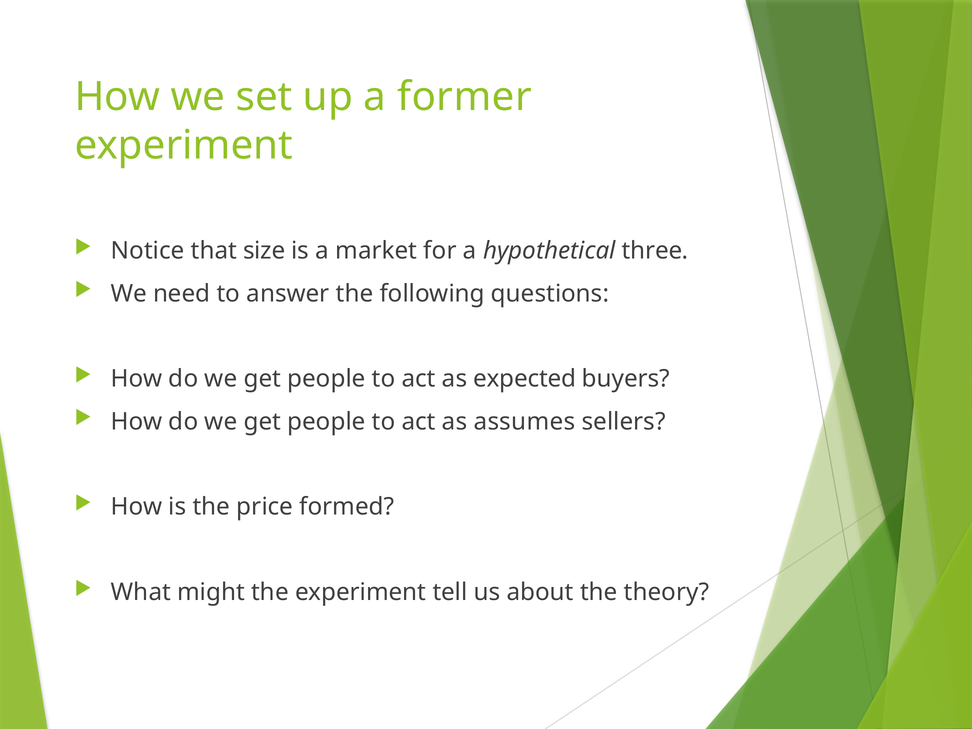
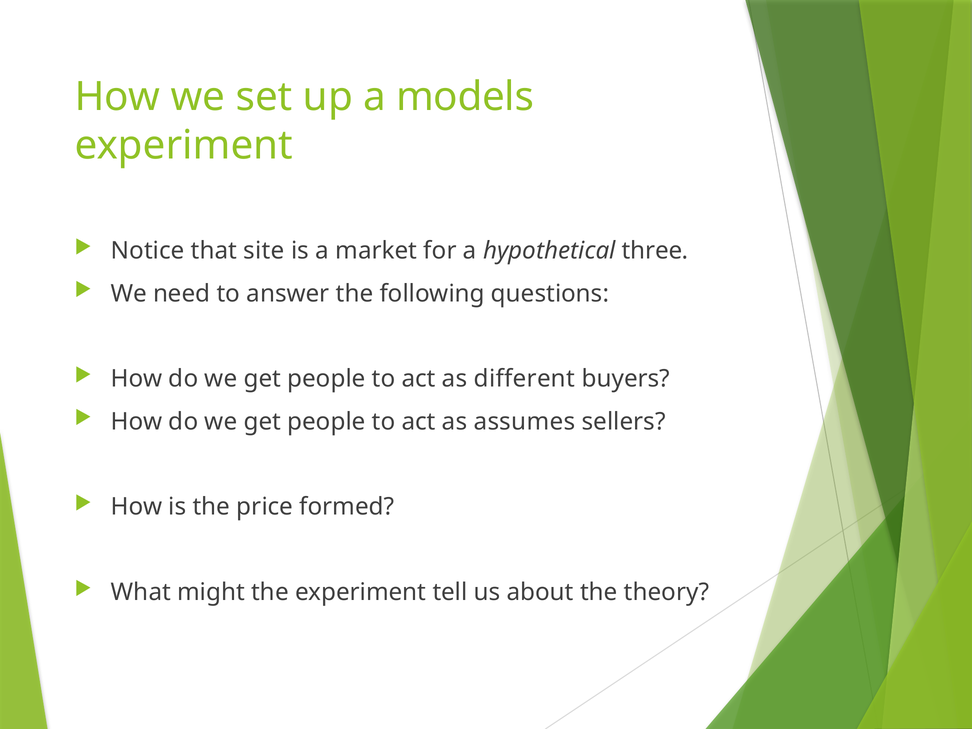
former: former -> models
size: size -> site
expected: expected -> different
